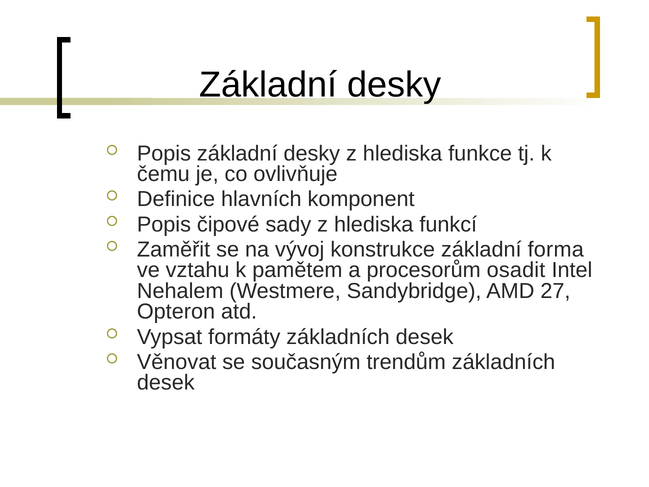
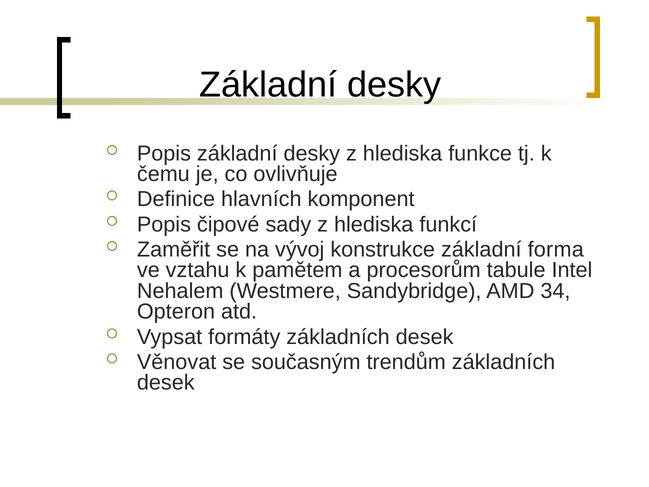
osadit: osadit -> tabule
27: 27 -> 34
